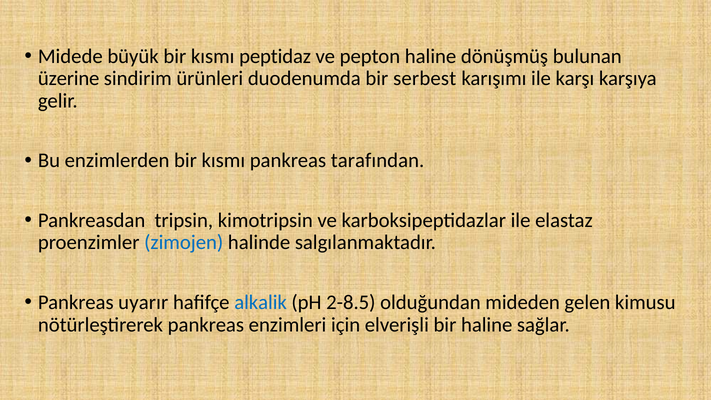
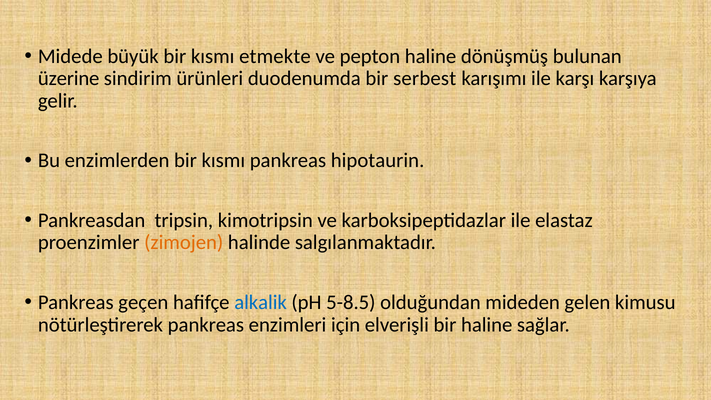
peptidaz: peptidaz -> etmekte
tarafından: tarafından -> hipotaurin
zimojen colour: blue -> orange
uyarır: uyarır -> geçen
2-8.5: 2-8.5 -> 5-8.5
